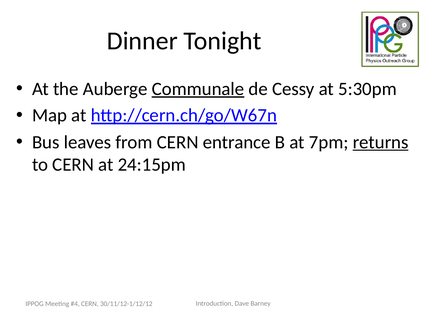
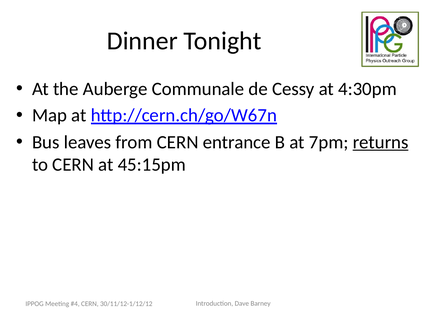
Communale underline: present -> none
5:30pm: 5:30pm -> 4:30pm
24:15pm: 24:15pm -> 45:15pm
